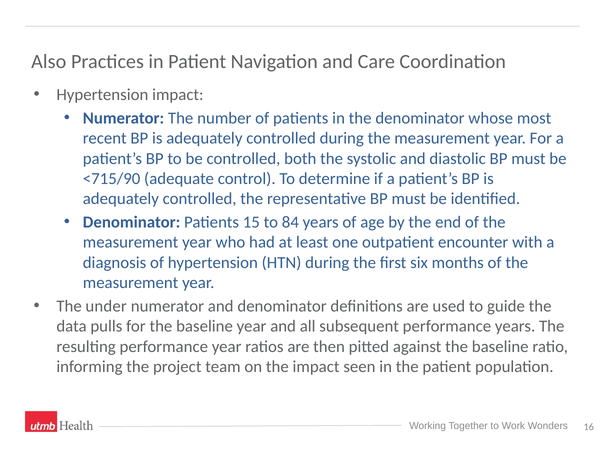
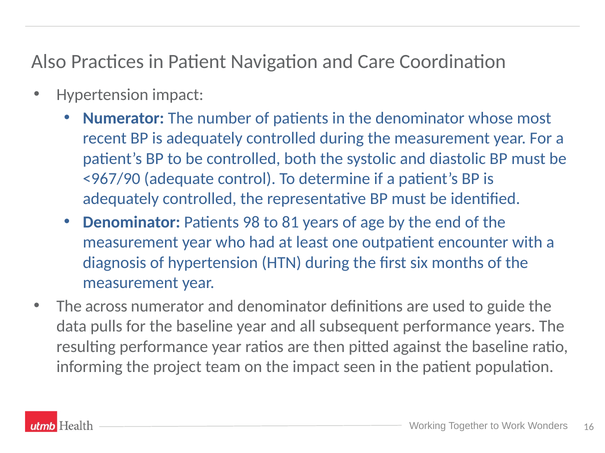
<715/90: <715/90 -> <967/90
15: 15 -> 98
84: 84 -> 81
under: under -> across
